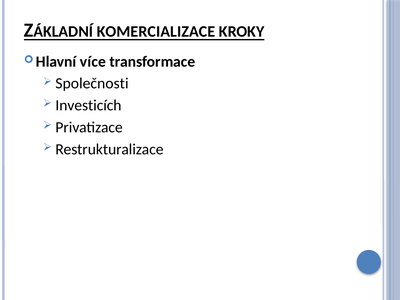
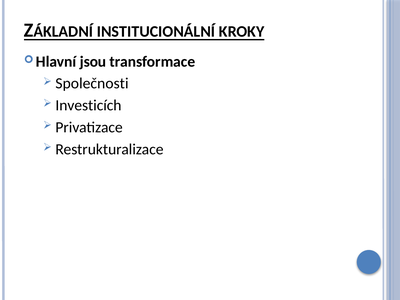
KOMERCIALIZACE: KOMERCIALIZACE -> INSTITUCIONÁLNÍ
více: více -> jsou
